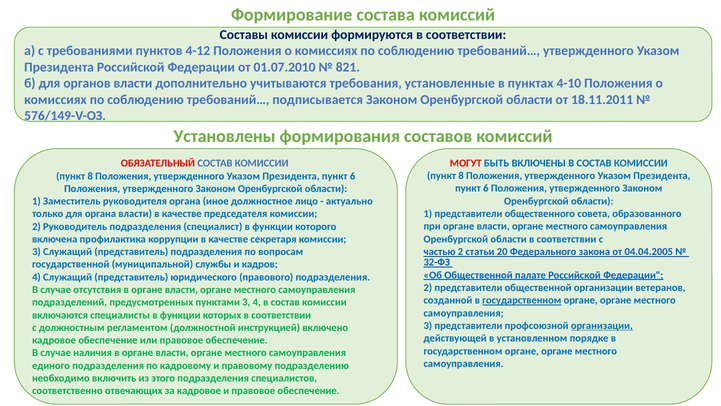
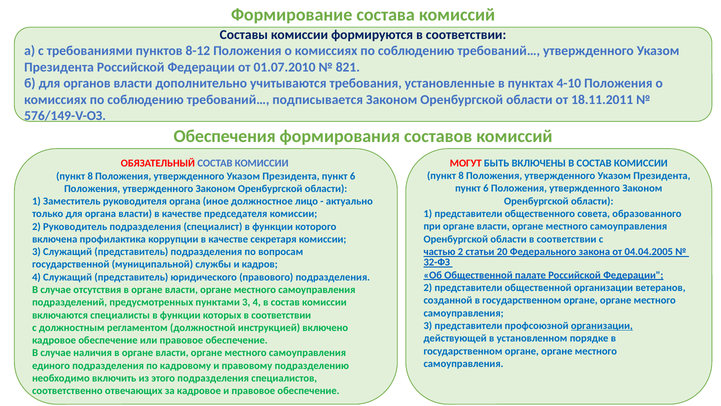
4-12: 4-12 -> 8-12
Установлены: Установлены -> Обеспечения
государственном at (522, 300) underline: present -> none
